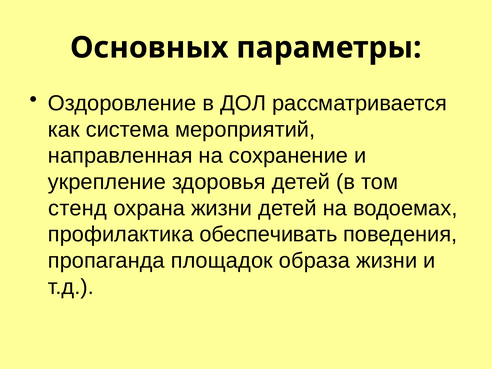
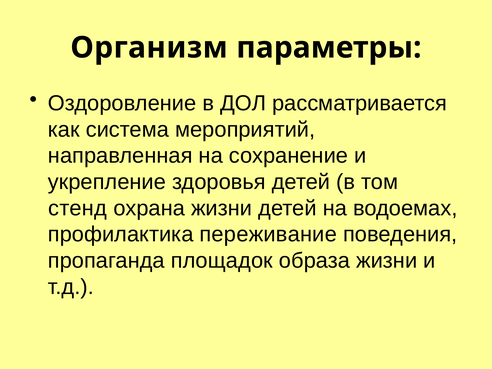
Основных: Основных -> Организм
обеспечивать: обеспечивать -> переживание
